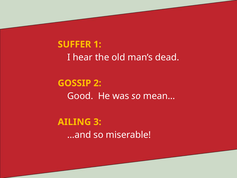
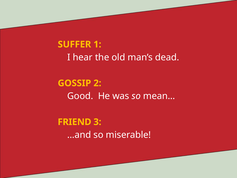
AILING: AILING -> FRIEND
